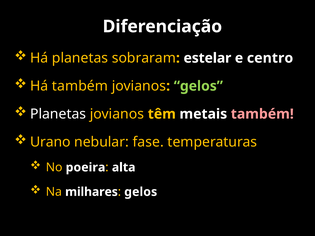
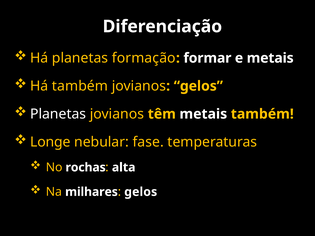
sobraram: sobraram -> formação
estelar: estelar -> formar
e centro: centro -> metais
gelos at (198, 86) colour: light green -> yellow
também at (262, 114) colour: pink -> yellow
Urano: Urano -> Longe
poeira: poeira -> rochas
